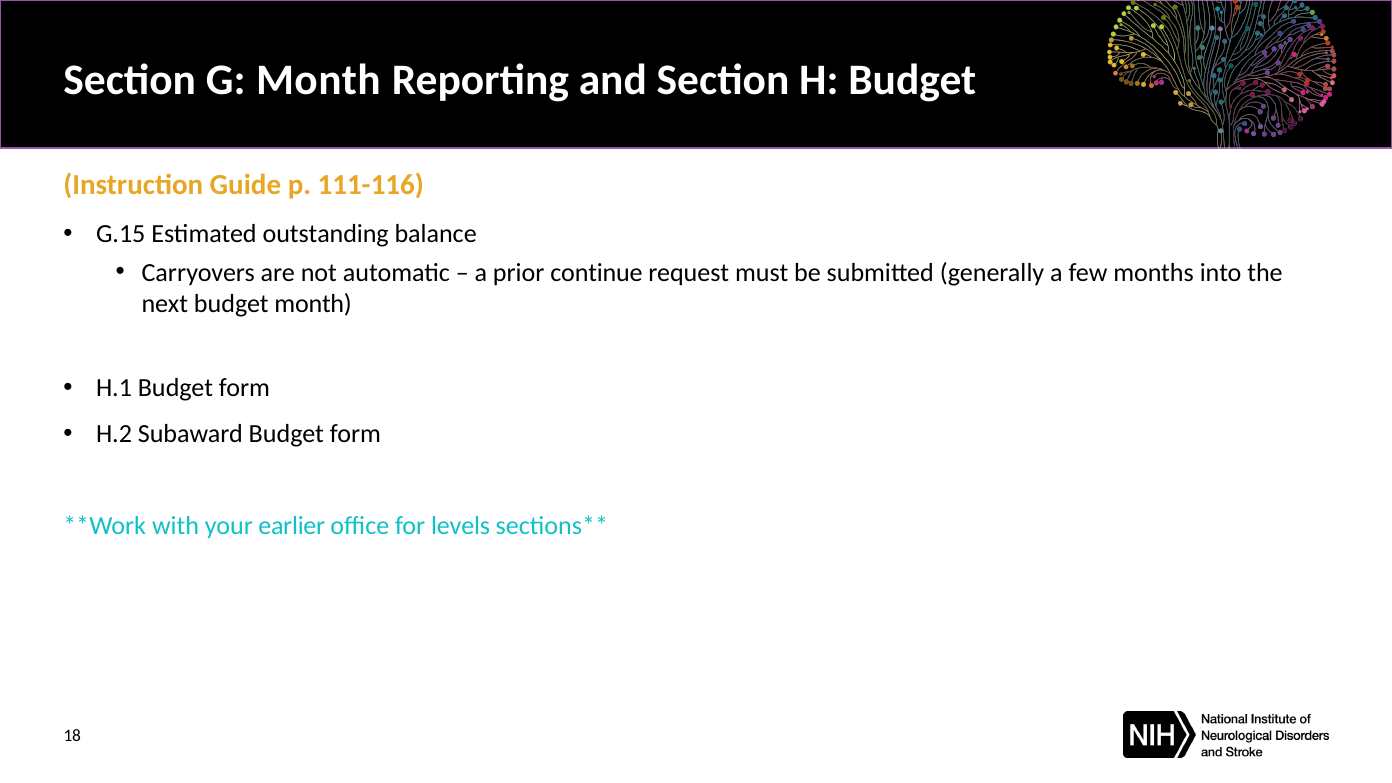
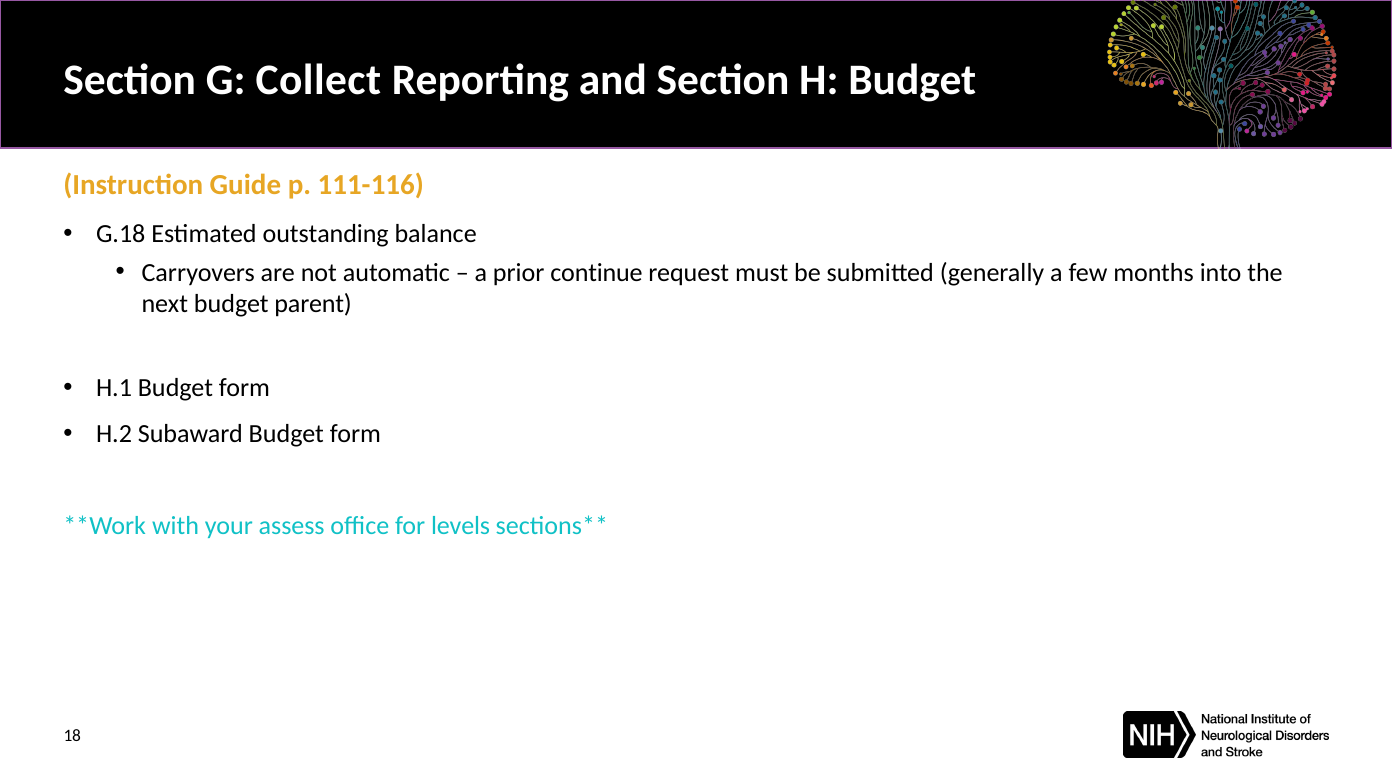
G Month: Month -> Collect
G.15: G.15 -> G.18
budget month: month -> parent
earlier: earlier -> assess
